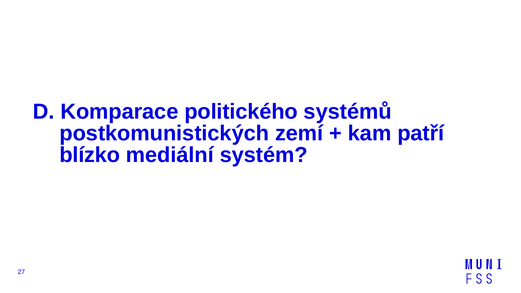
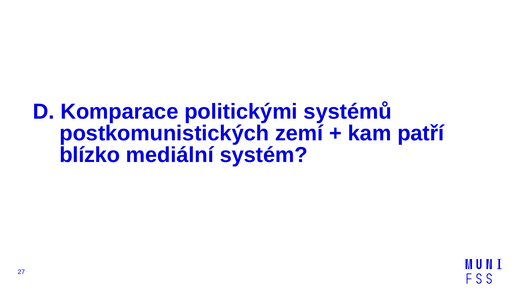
politického: politického -> politickými
